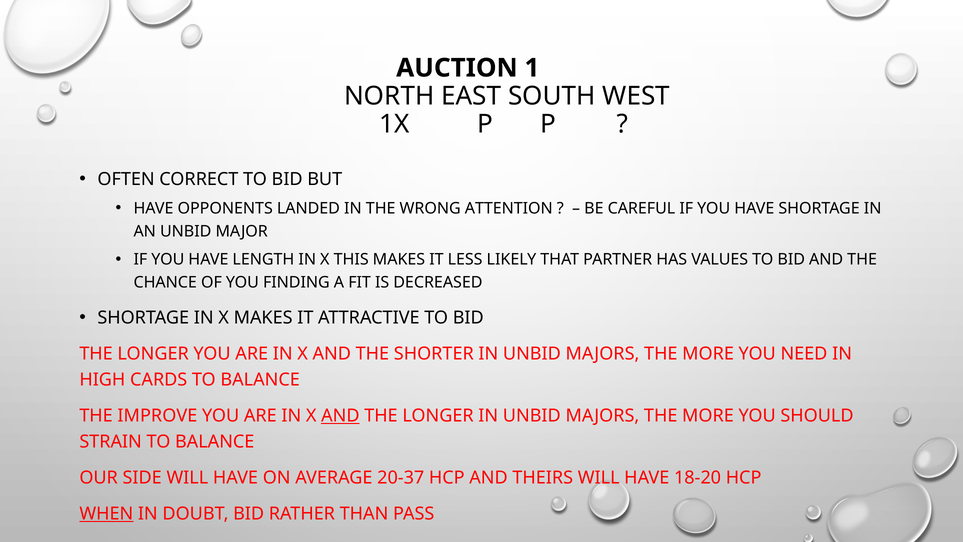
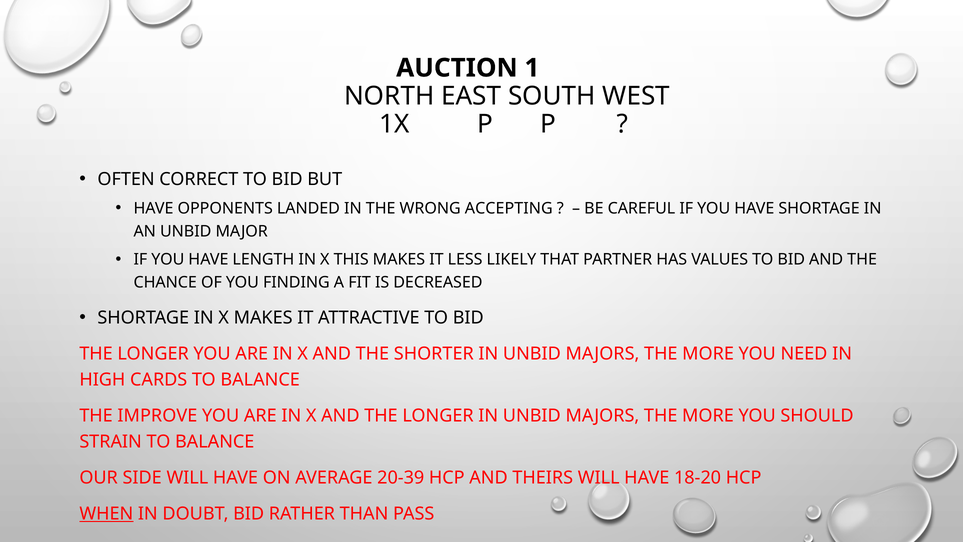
ATTENTION: ATTENTION -> ACCEPTING
AND at (340, 416) underline: present -> none
20-37: 20-37 -> 20-39
